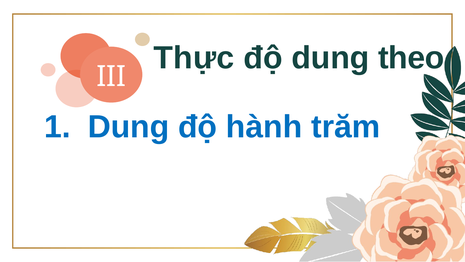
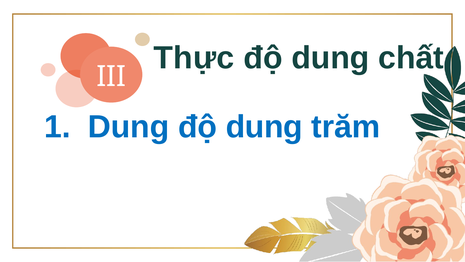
theo: theo -> chất
hành at (264, 127): hành -> dung
